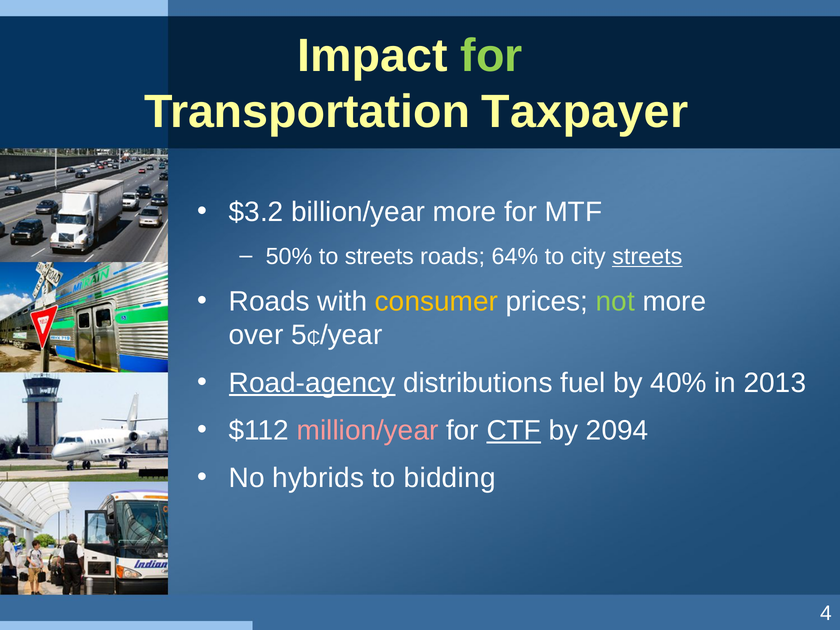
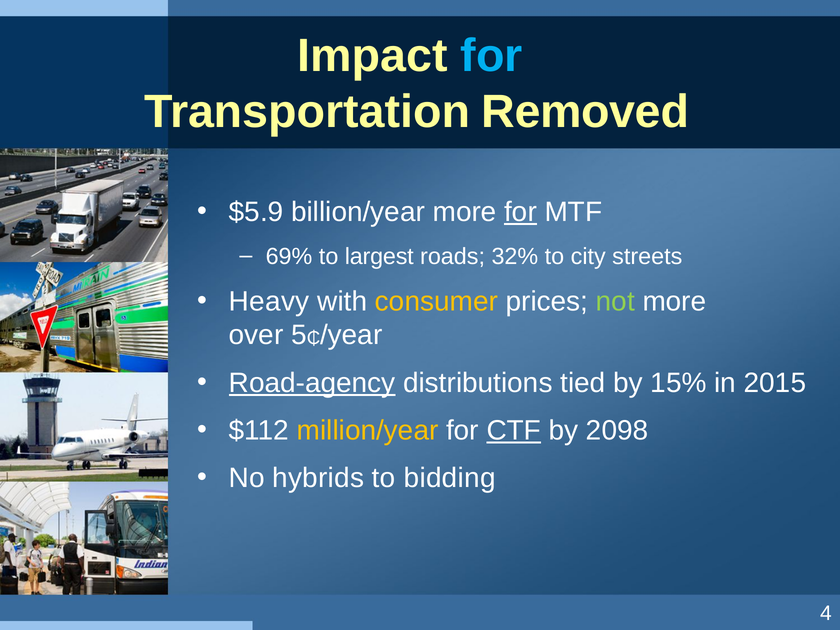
for at (492, 56) colour: light green -> light blue
Taxpayer: Taxpayer -> Removed
$3.2: $3.2 -> $5.9
for at (521, 212) underline: none -> present
50%: 50% -> 69%
to streets: streets -> largest
64%: 64% -> 32%
streets at (647, 256) underline: present -> none
Roads at (269, 302): Roads -> Heavy
fuel: fuel -> tied
40%: 40% -> 15%
2013: 2013 -> 2015
million/year colour: pink -> yellow
2094: 2094 -> 2098
